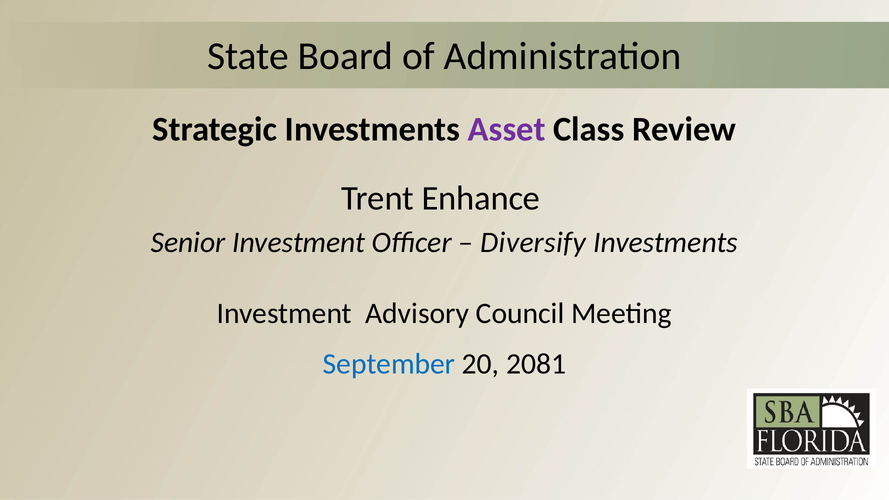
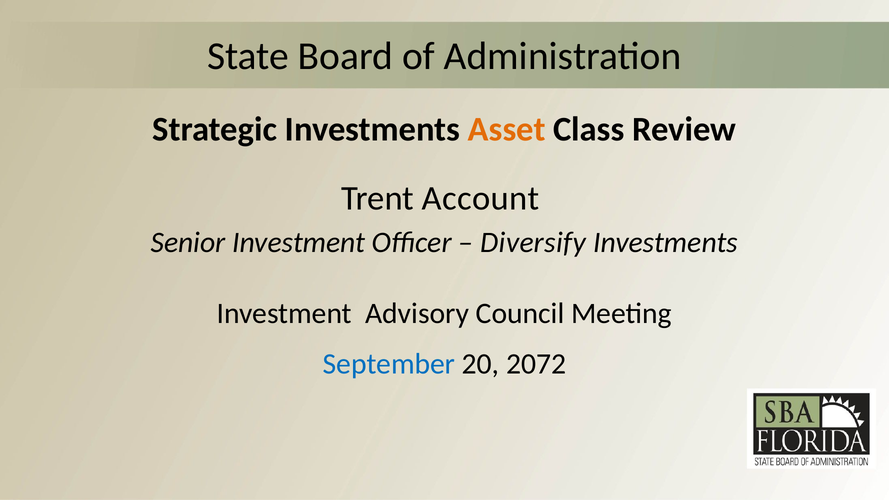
Asset colour: purple -> orange
Enhance: Enhance -> Account
2081: 2081 -> 2072
